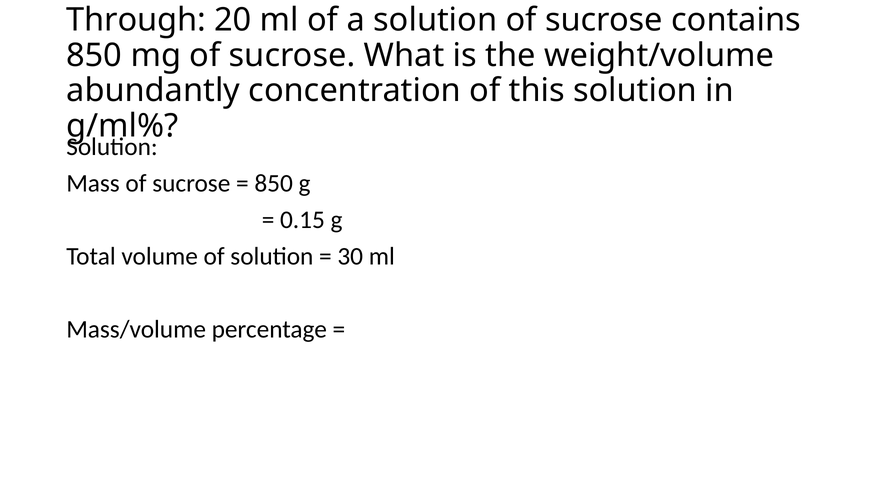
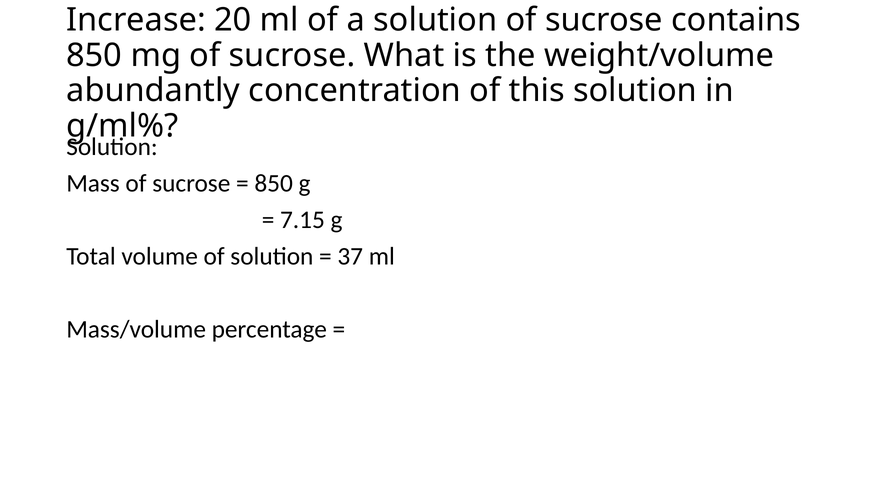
Through: Through -> Increase
0.15: 0.15 -> 7.15
30: 30 -> 37
